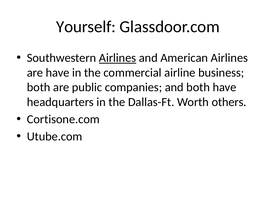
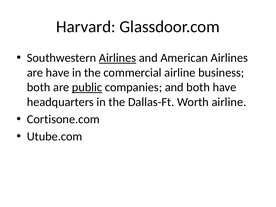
Yourself: Yourself -> Harvard
public underline: none -> present
Worth others: others -> airline
